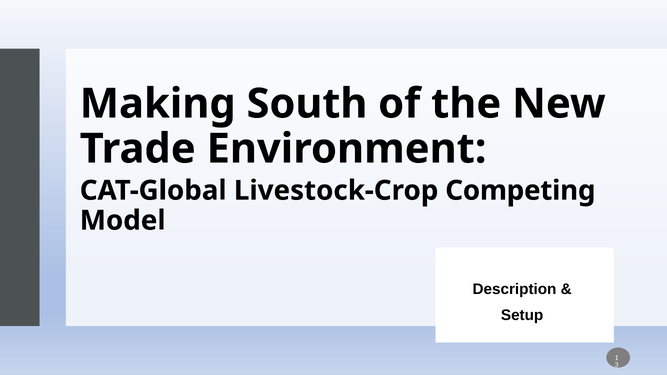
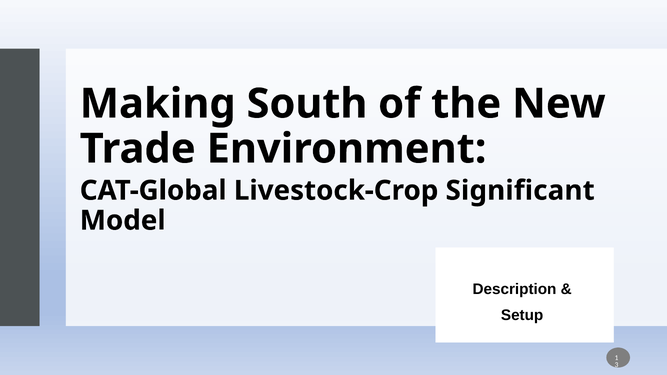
Competing: Competing -> Significant
